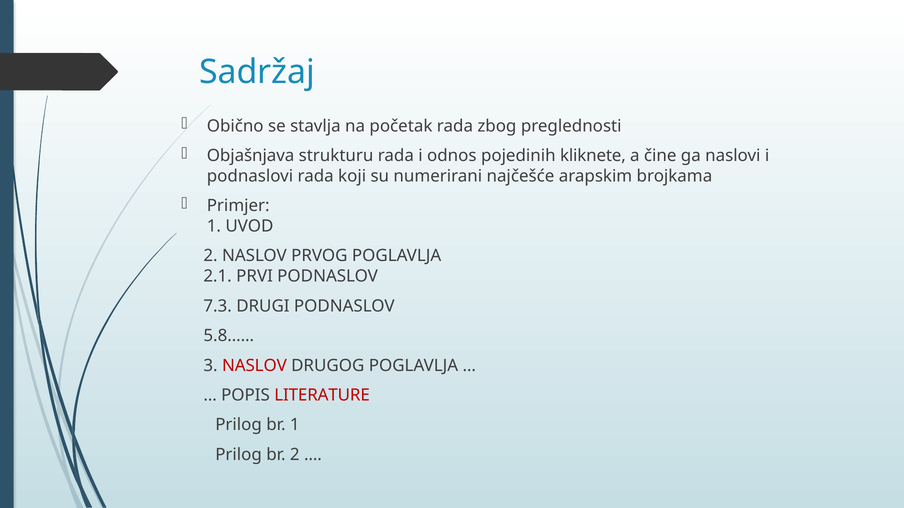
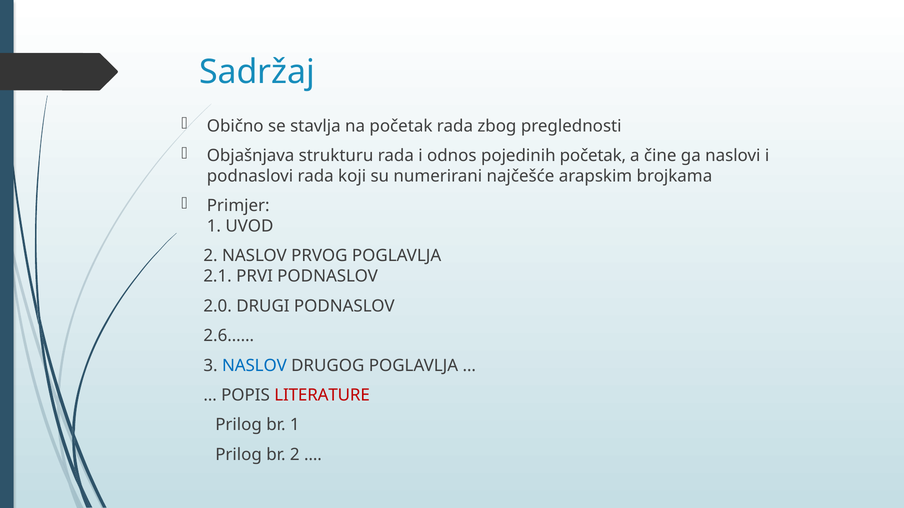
pojedinih kliknete: kliknete -> početak
7.3: 7.3 -> 2.0
5.8……: 5.8…… -> 2.6……
NASLOV at (254, 366) colour: red -> blue
